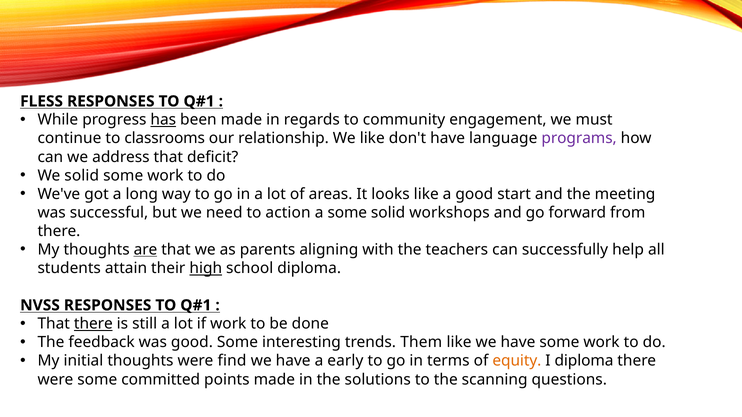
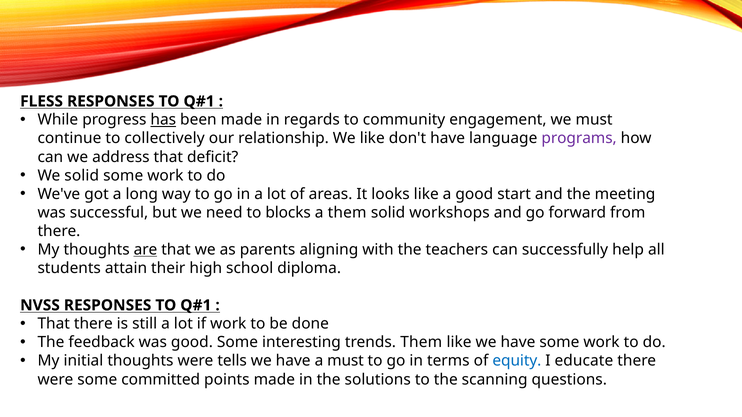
classrooms: classrooms -> collectively
action: action -> blocks
a some: some -> them
high underline: present -> none
there at (93, 324) underline: present -> none
find: find -> tells
a early: early -> must
equity colour: orange -> blue
I diploma: diploma -> educate
